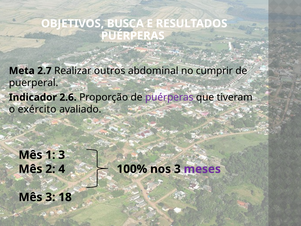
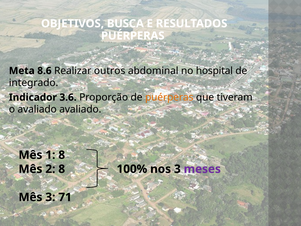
2.7: 2.7 -> 8.6
cumprir: cumprir -> hospital
puerperal: puerperal -> integrado
2.6: 2.6 -> 3.6
puérperas at (169, 97) colour: purple -> orange
o exército: exército -> avaliado
1 3: 3 -> 8
2 4: 4 -> 8
18: 18 -> 71
